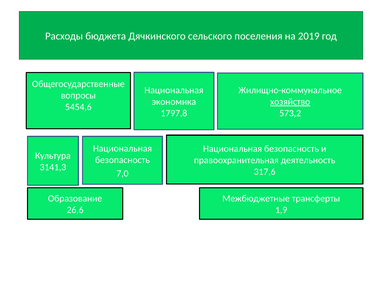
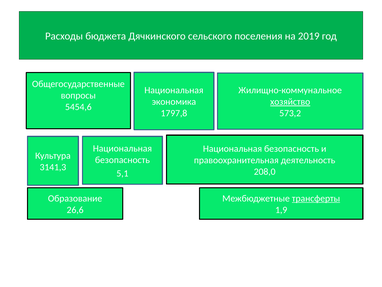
317,6: 317,6 -> 208,0
7,0: 7,0 -> 5,1
трансферты underline: none -> present
